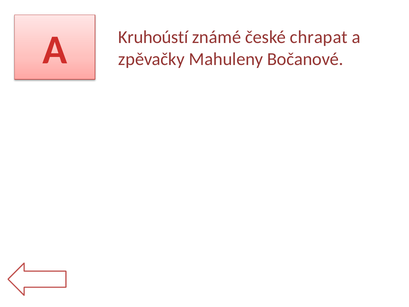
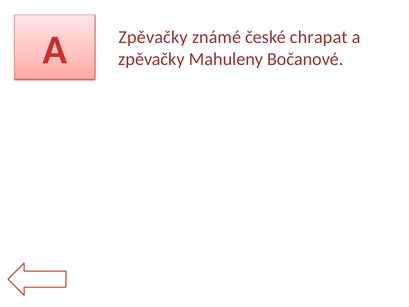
Kruhoústí at (153, 37): Kruhoústí -> Zpěvačky
